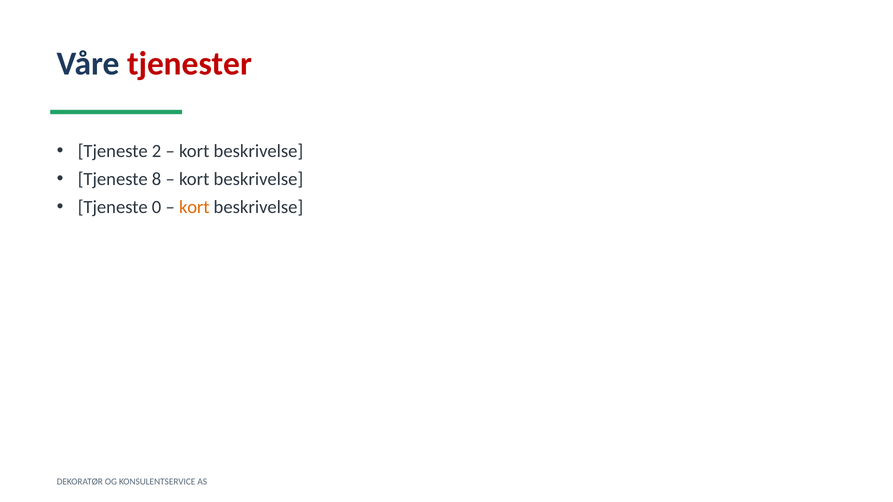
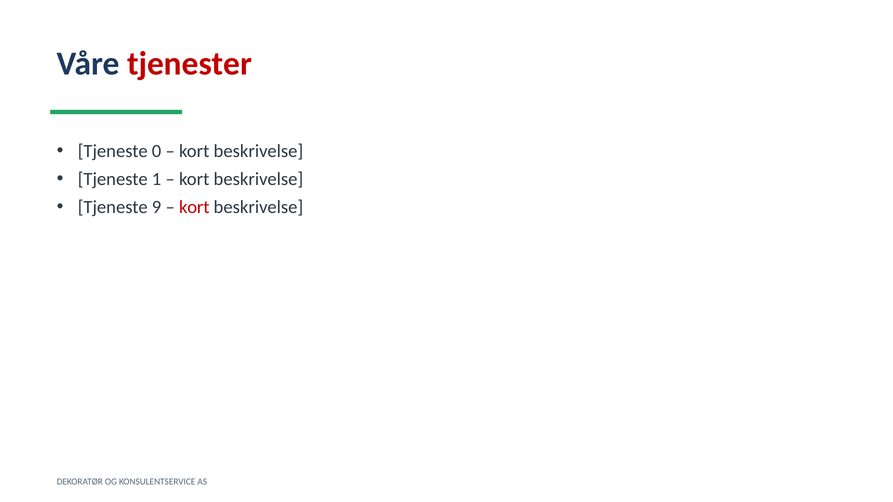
2: 2 -> 0
8: 8 -> 1
0: 0 -> 9
kort at (194, 207) colour: orange -> red
